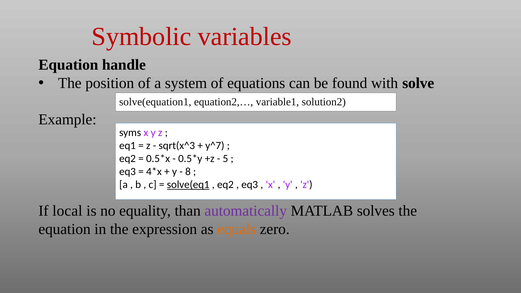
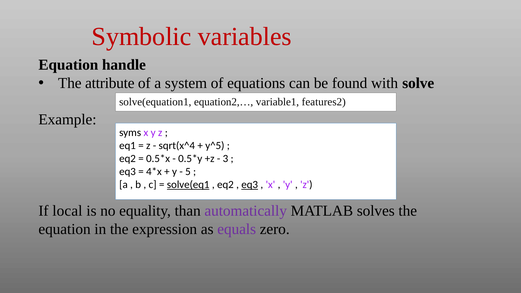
position: position -> attribute
solution2: solution2 -> features2
sqrt(x^3: sqrt(x^3 -> sqrt(x^4
y^7: y^7 -> y^5
5: 5 -> 3
8: 8 -> 5
eq3 at (250, 185) underline: none -> present
equals colour: orange -> purple
